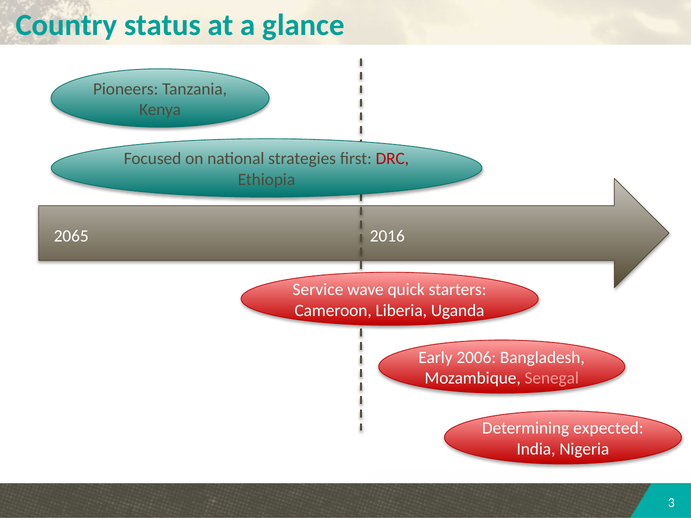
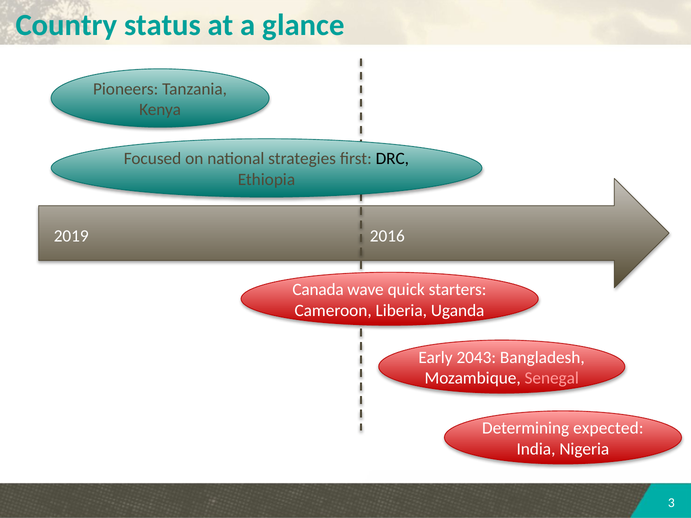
DRC colour: red -> black
2065: 2065 -> 2019
Service: Service -> Canada
2006: 2006 -> 2043
